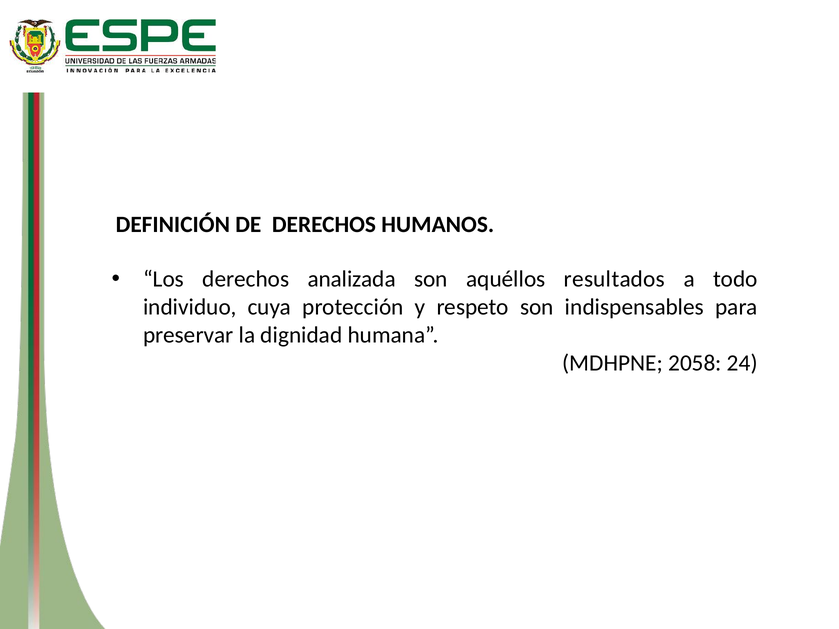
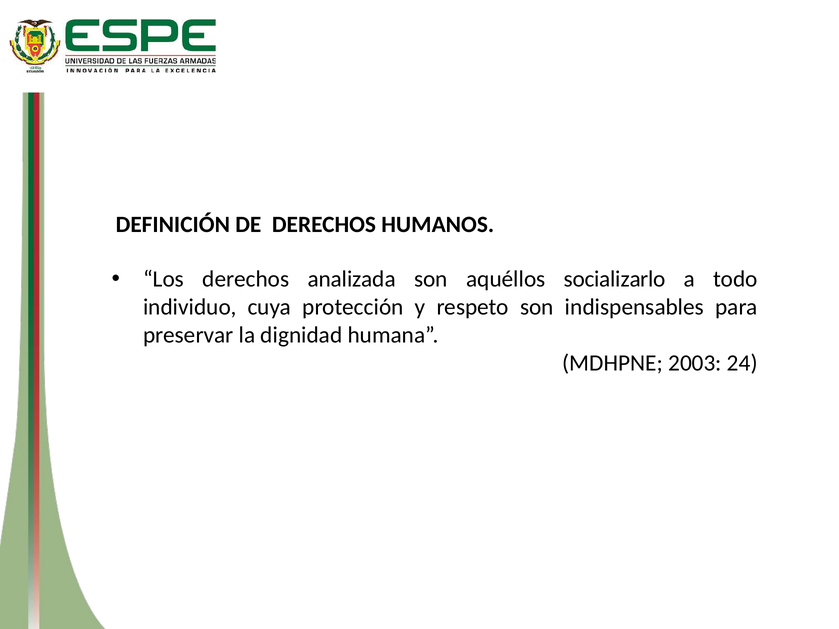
resultados: resultados -> socializarlo
2058: 2058 -> 2003
